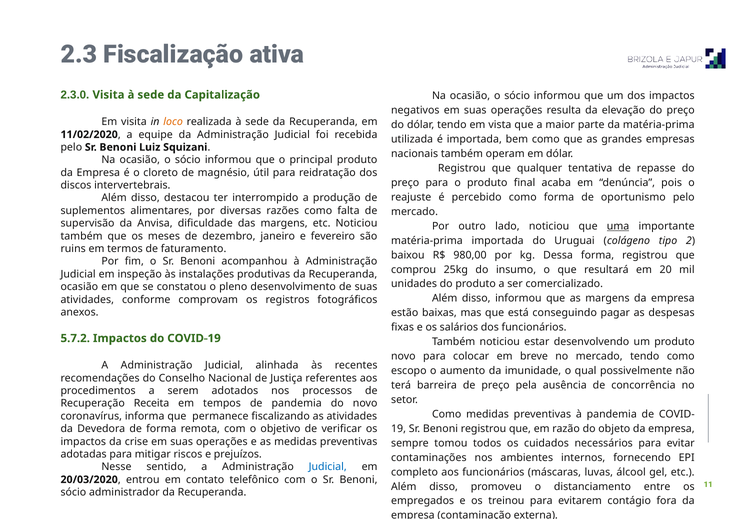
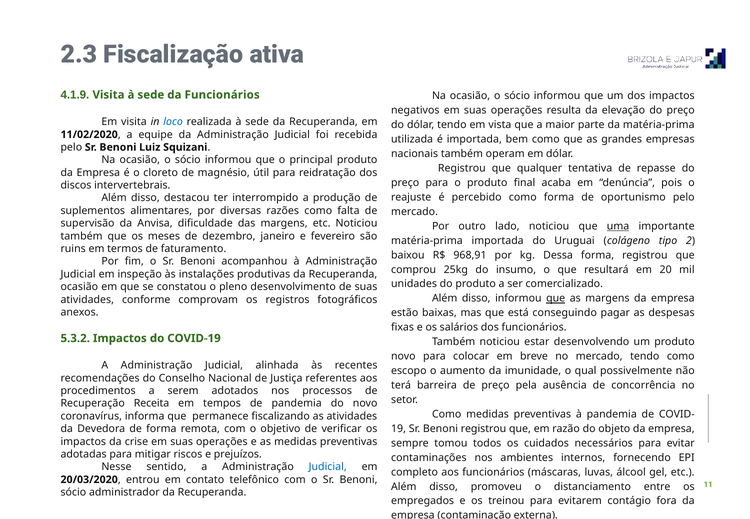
2.3.0: 2.3.0 -> 4.1.9
da Capitalização: Capitalização -> Funcionários
loco colour: orange -> blue
980,00: 980,00 -> 968,91
que at (556, 299) underline: none -> present
5.7.2: 5.7.2 -> 5.3.2
